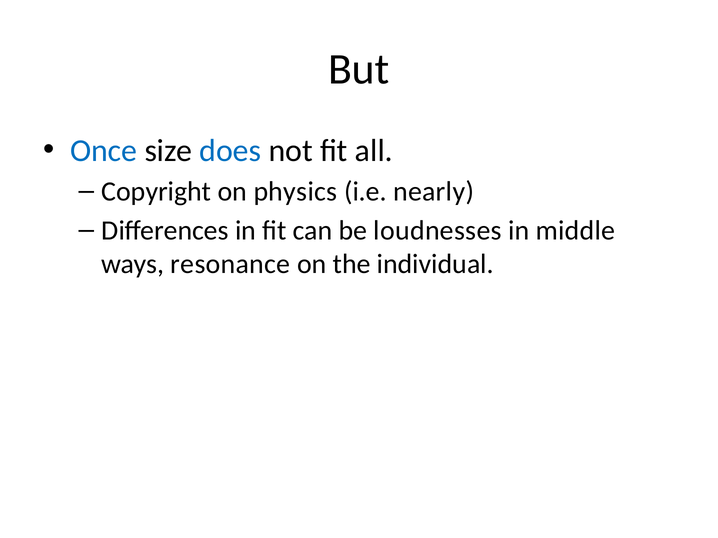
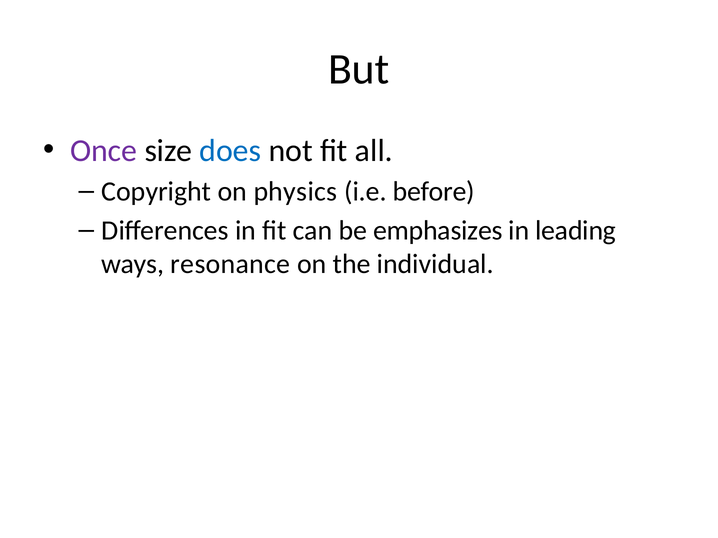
Once colour: blue -> purple
nearly: nearly -> before
loudnesses: loudnesses -> emphasizes
middle: middle -> leading
